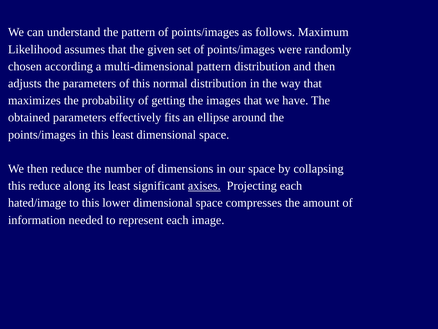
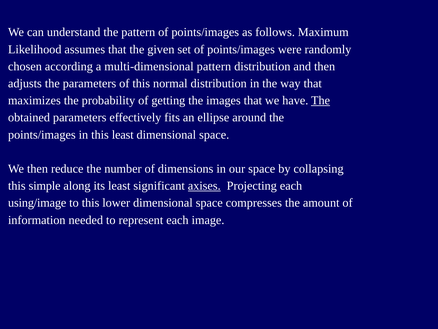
The at (321, 100) underline: none -> present
this reduce: reduce -> simple
hated/image: hated/image -> using/image
